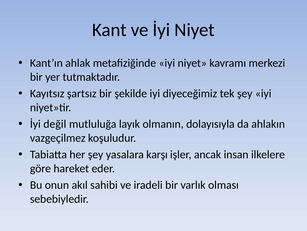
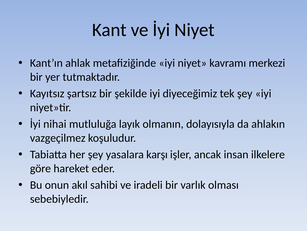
değil: değil -> nihai
